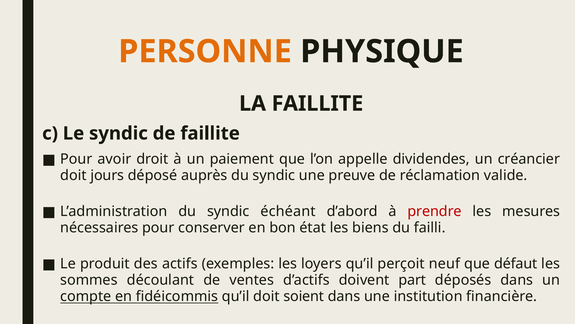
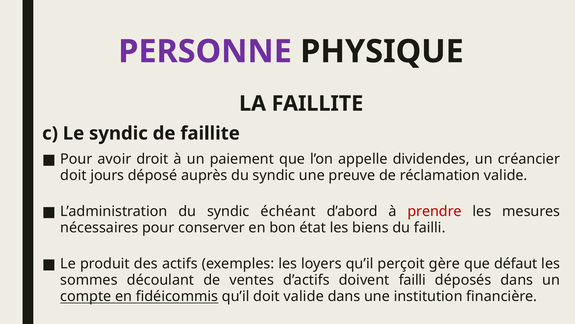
PERSONNE colour: orange -> purple
neuf: neuf -> gère
doivent part: part -> failli
doit soient: soient -> valide
